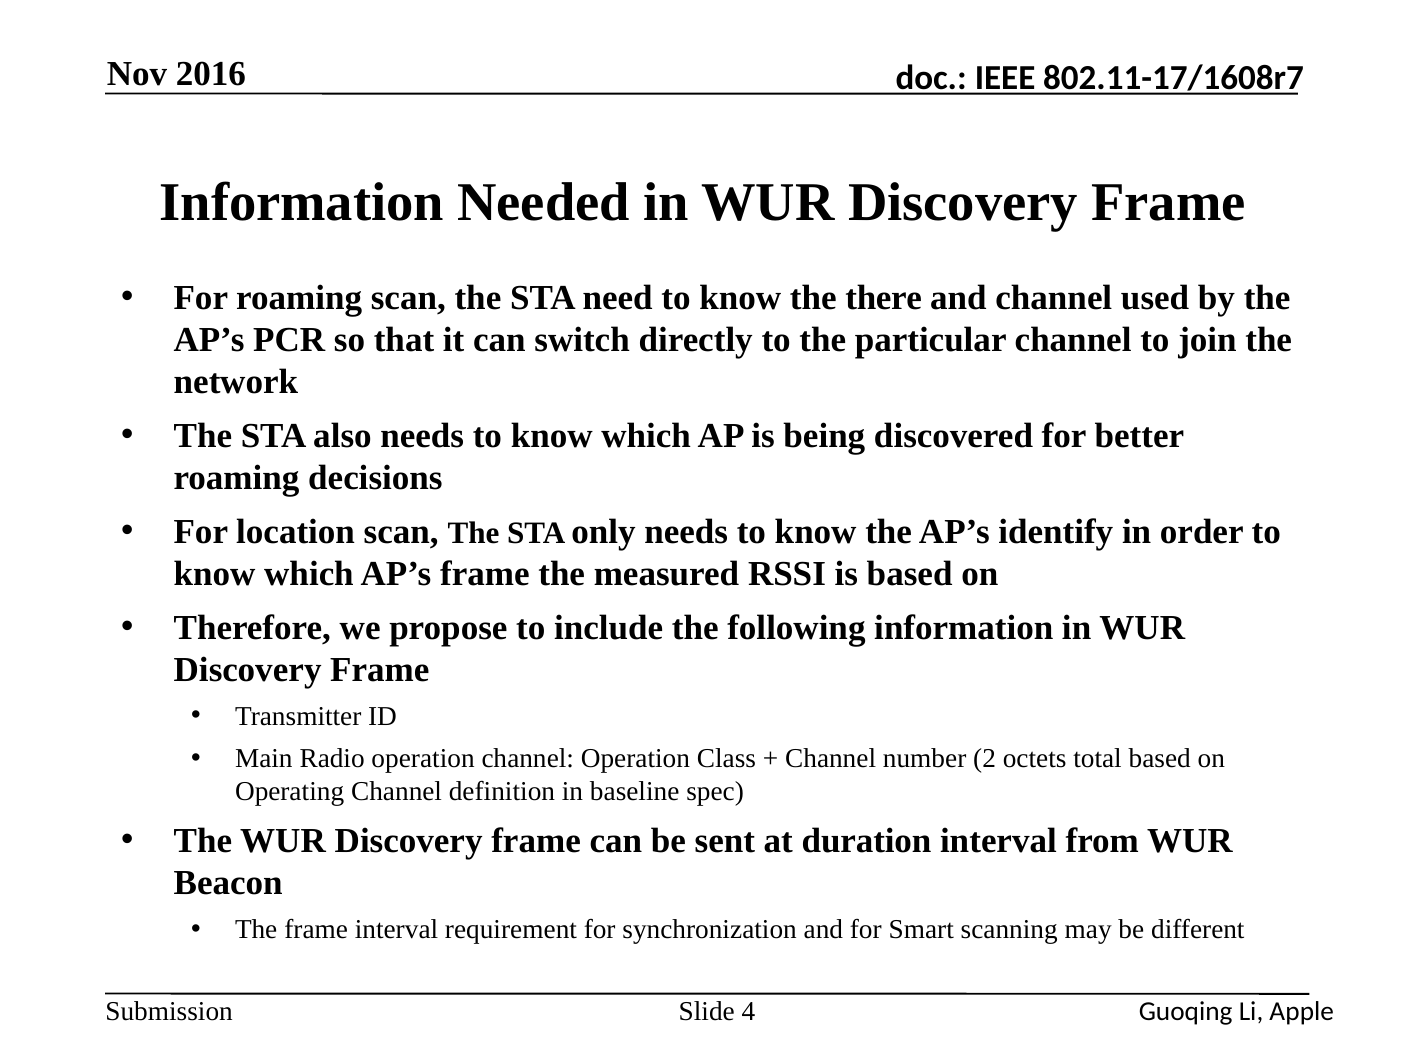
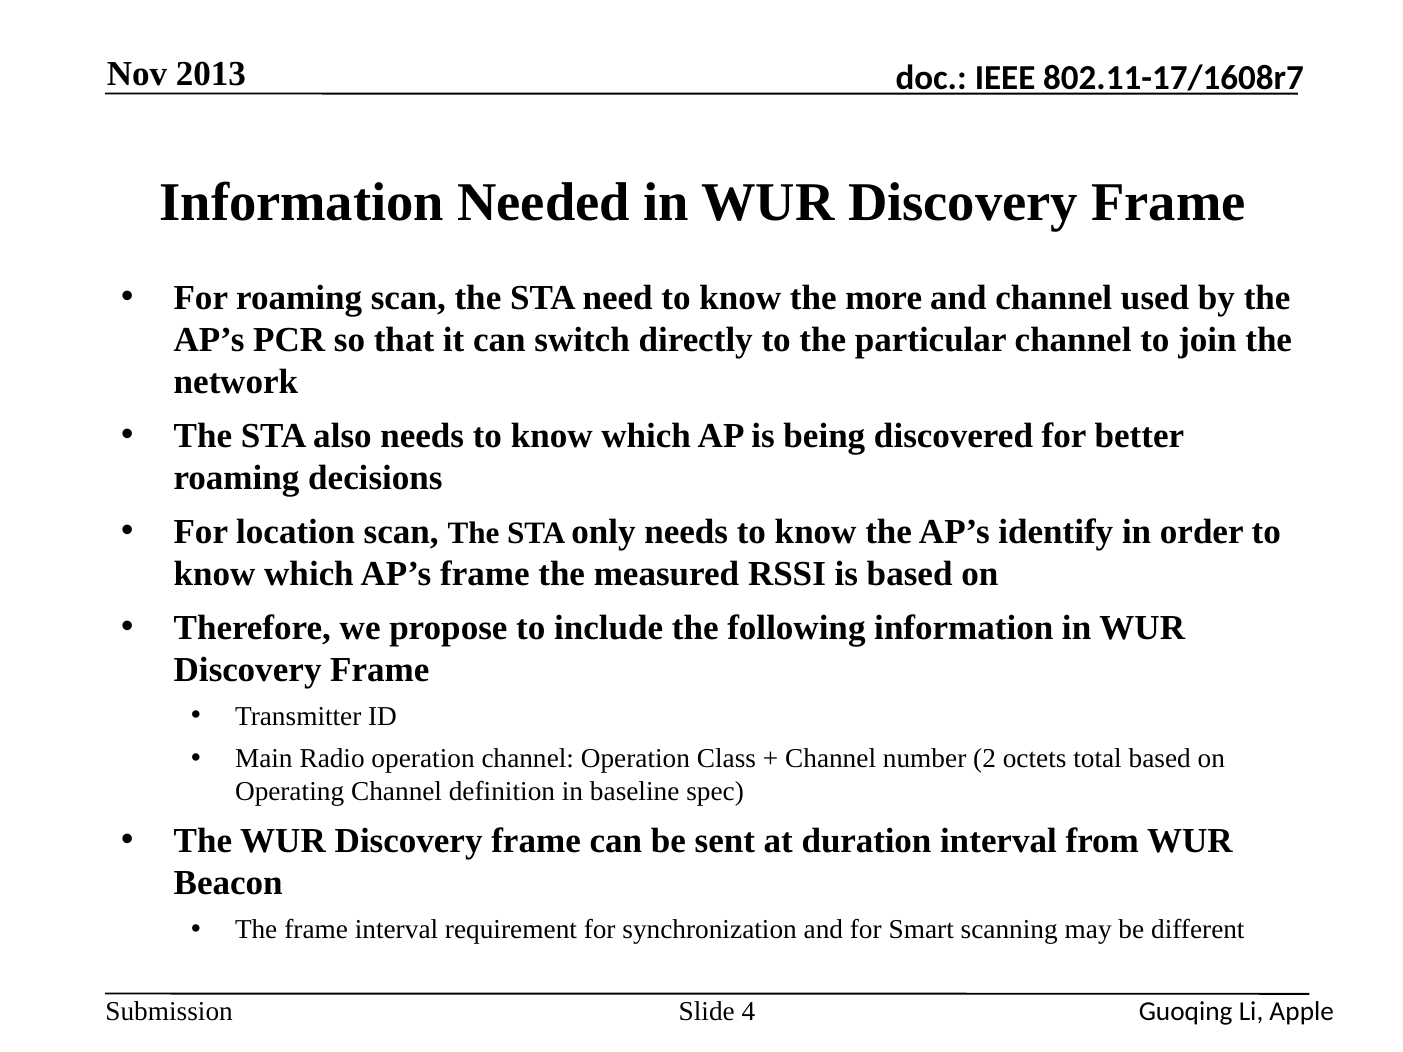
2016: 2016 -> 2013
there: there -> more
